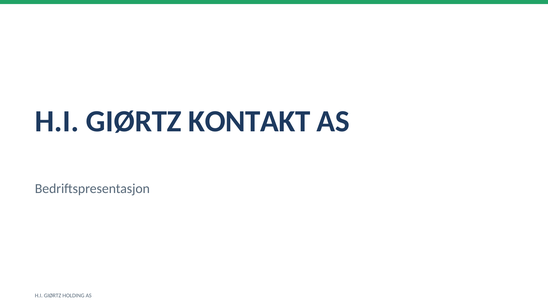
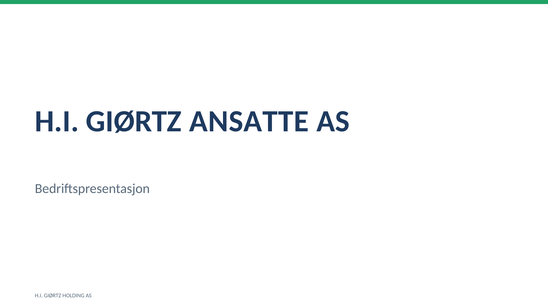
KONTAKT: KONTAKT -> ANSATTE
